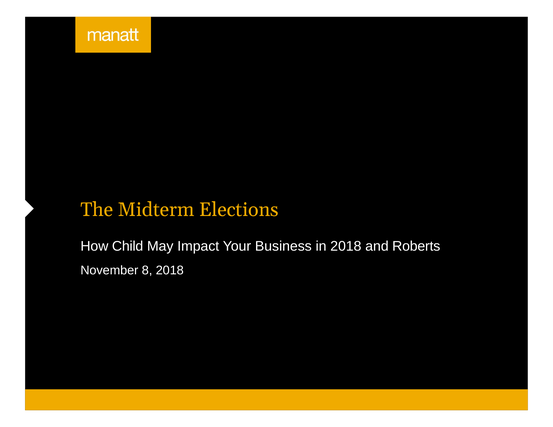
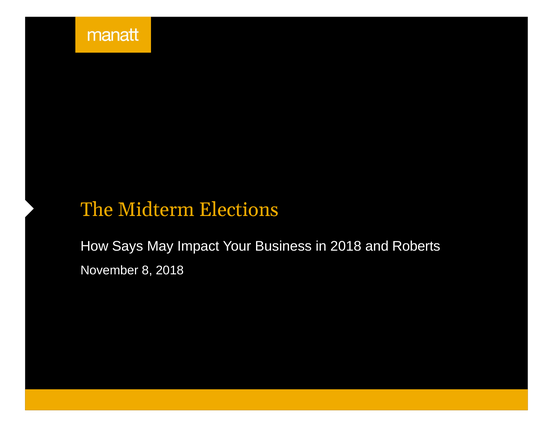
Child: Child -> Says
